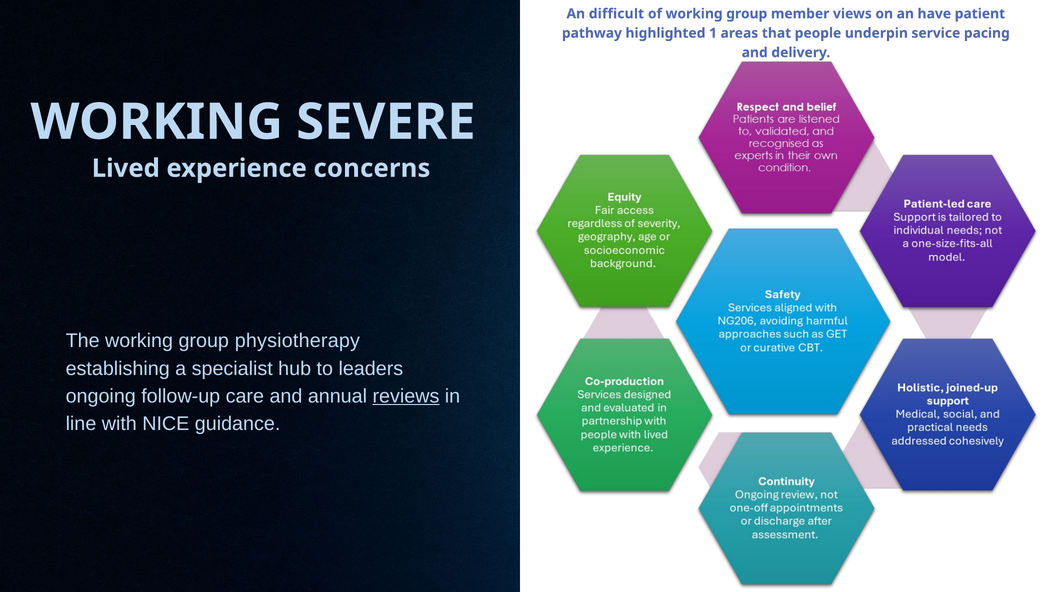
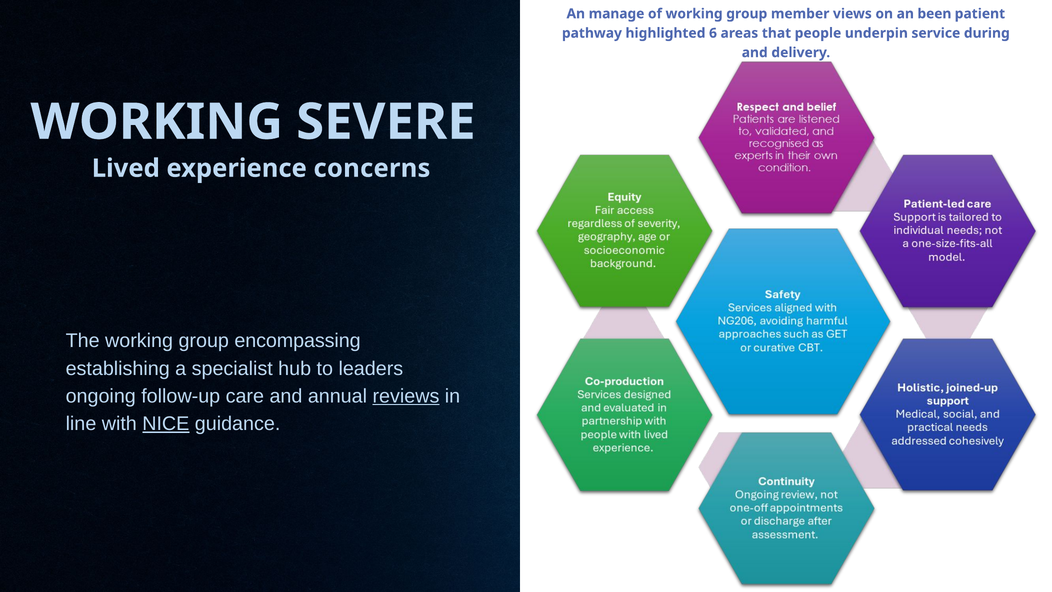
difficult: difficult -> manage
have: have -> been
1: 1 -> 6
pacing: pacing -> during
physiotherapy: physiotherapy -> encompassing
NICE underline: none -> present
